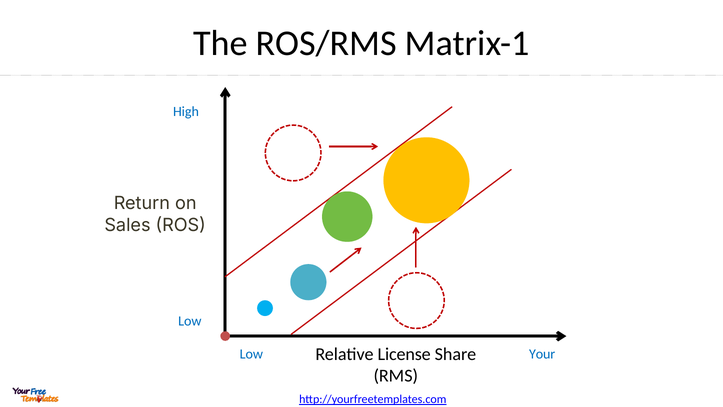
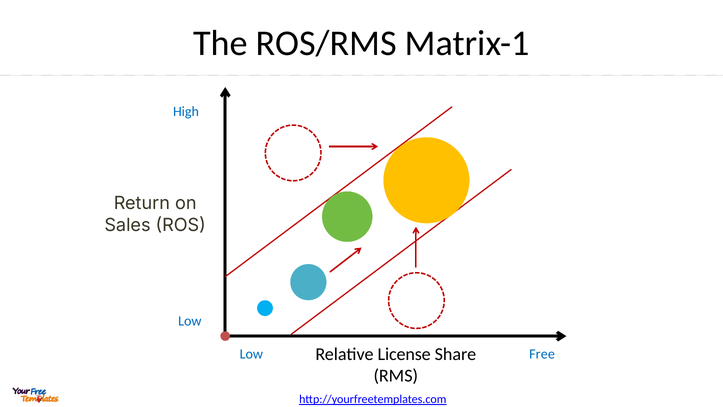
Your: Your -> Free
